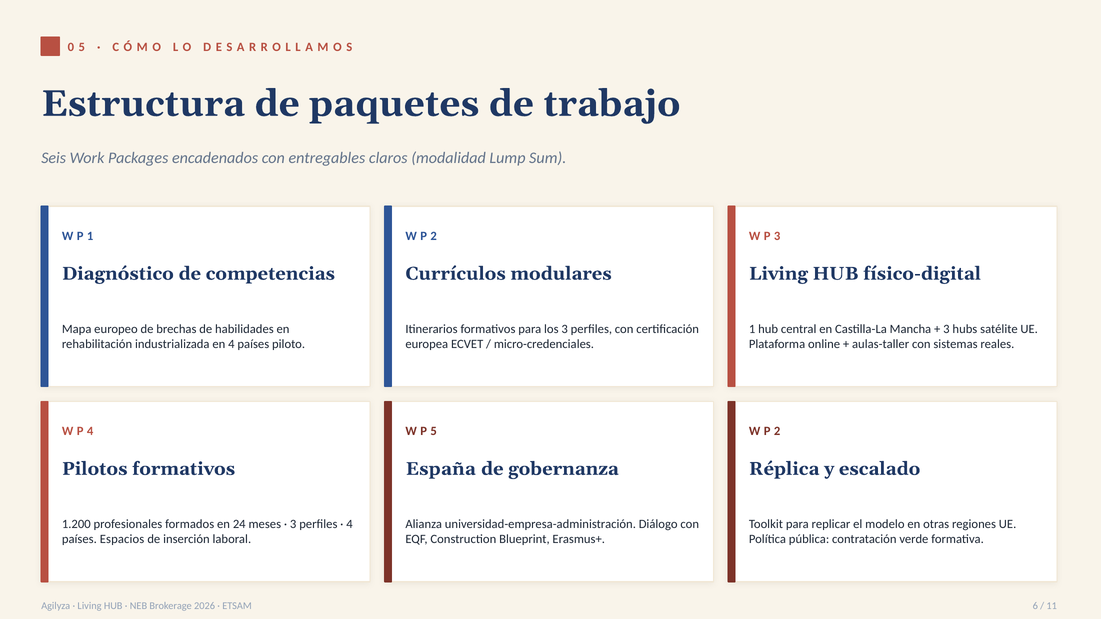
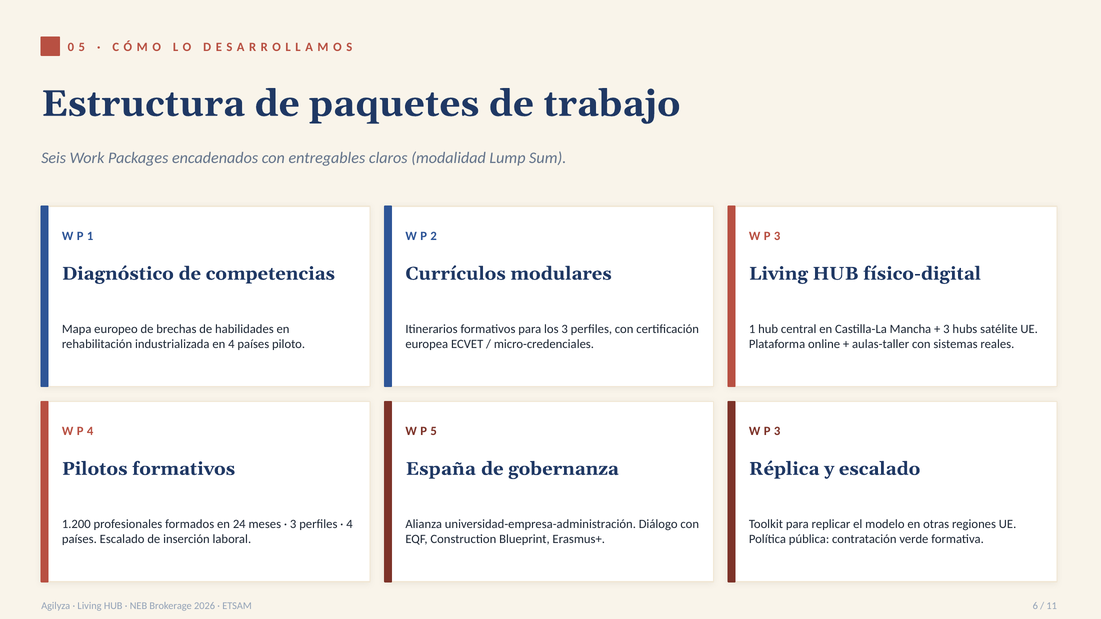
2 at (777, 431): 2 -> 3
países Espacios: Espacios -> Escalado
